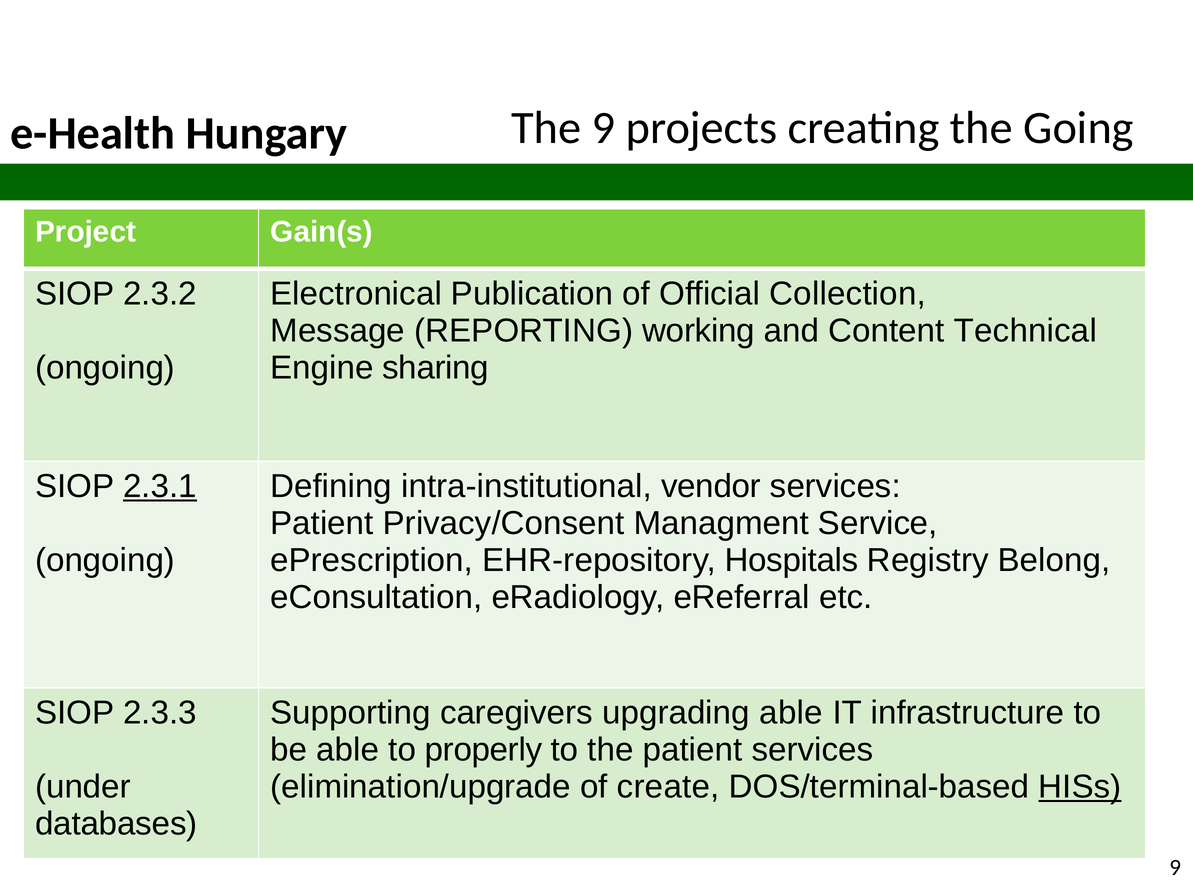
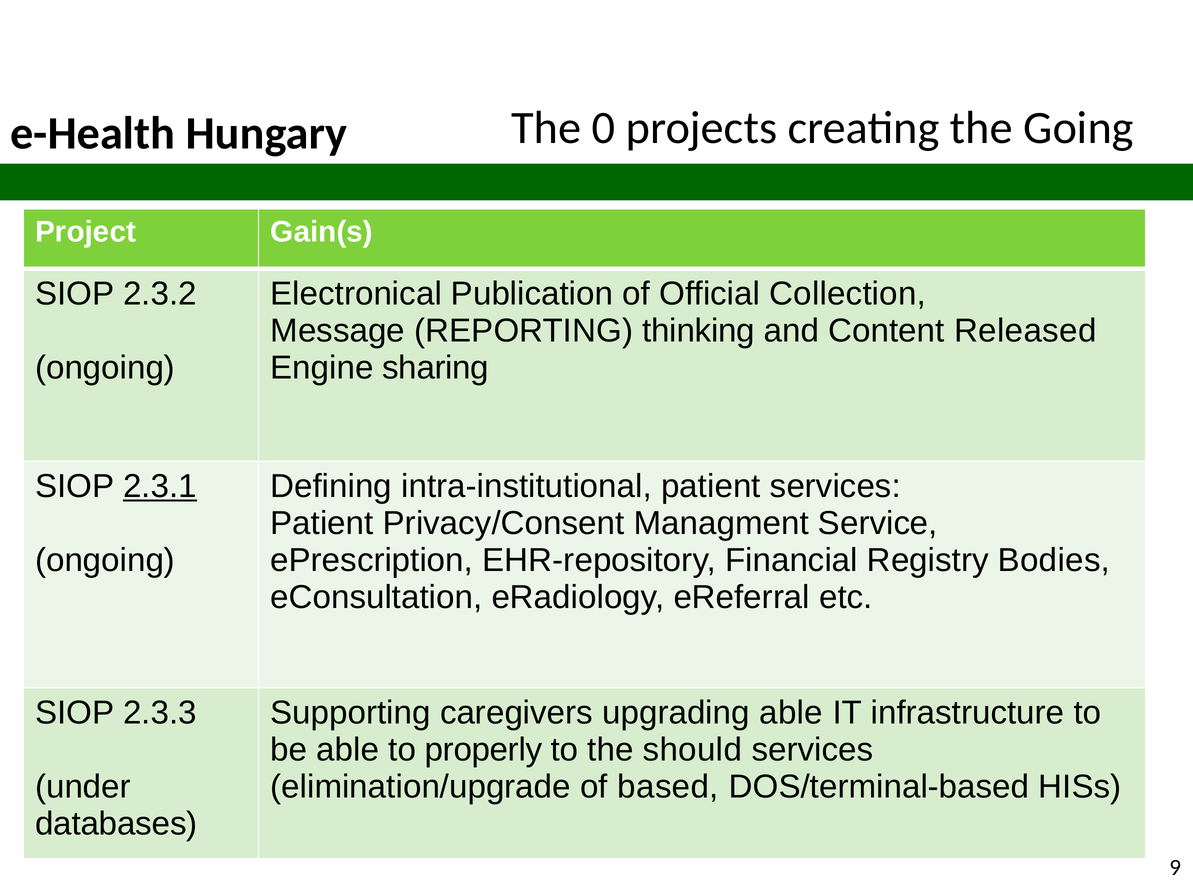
The 9: 9 -> 0
working: working -> thinking
Technical: Technical -> Released
intra-institutional vendor: vendor -> patient
Hospitals: Hospitals -> Financial
Belong: Belong -> Bodies
the patient: patient -> should
create: create -> based
HISs underline: present -> none
